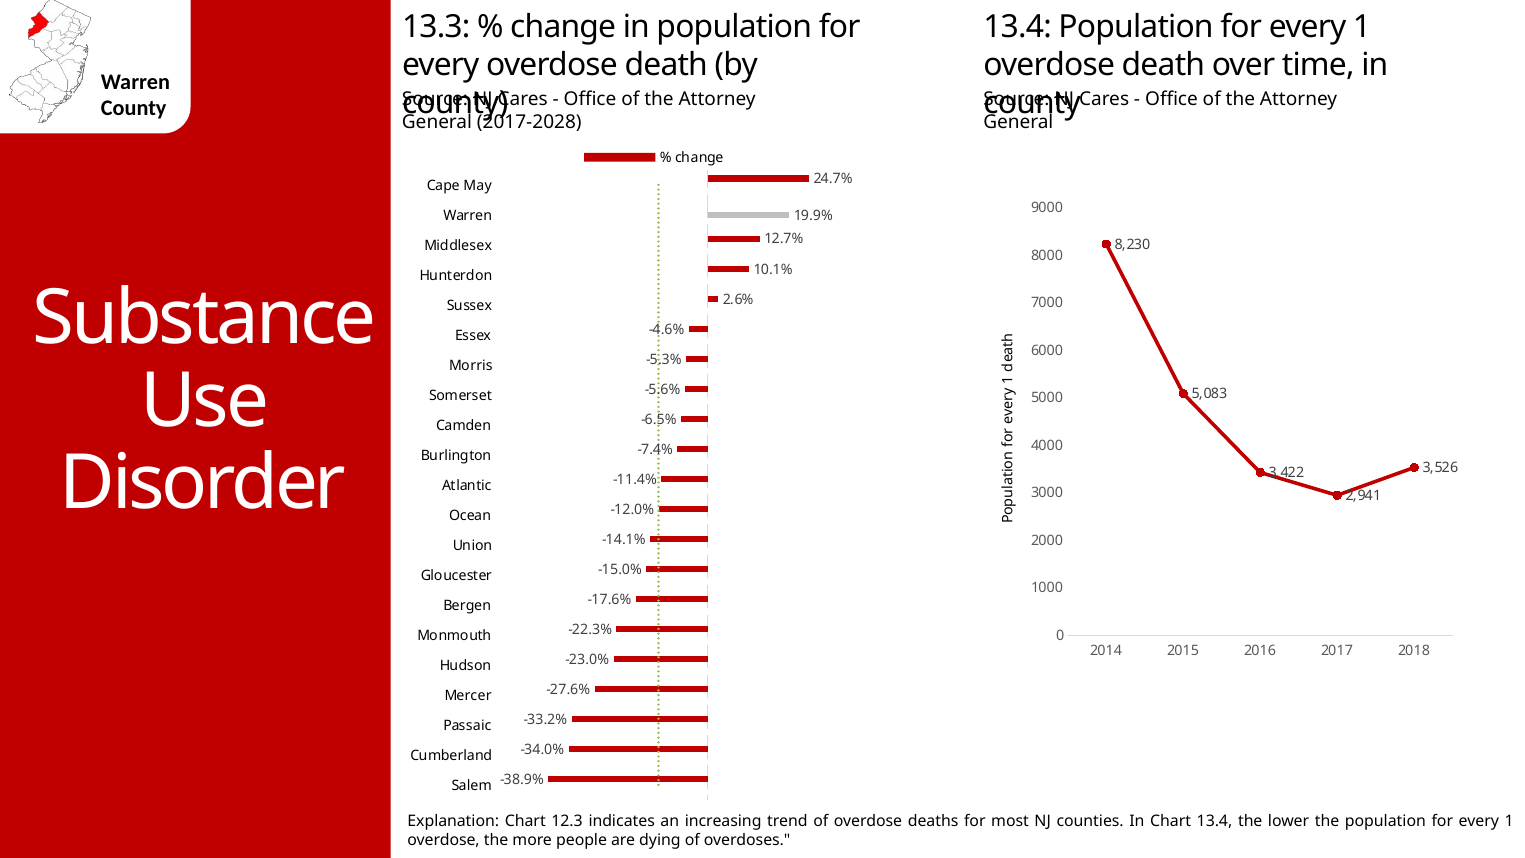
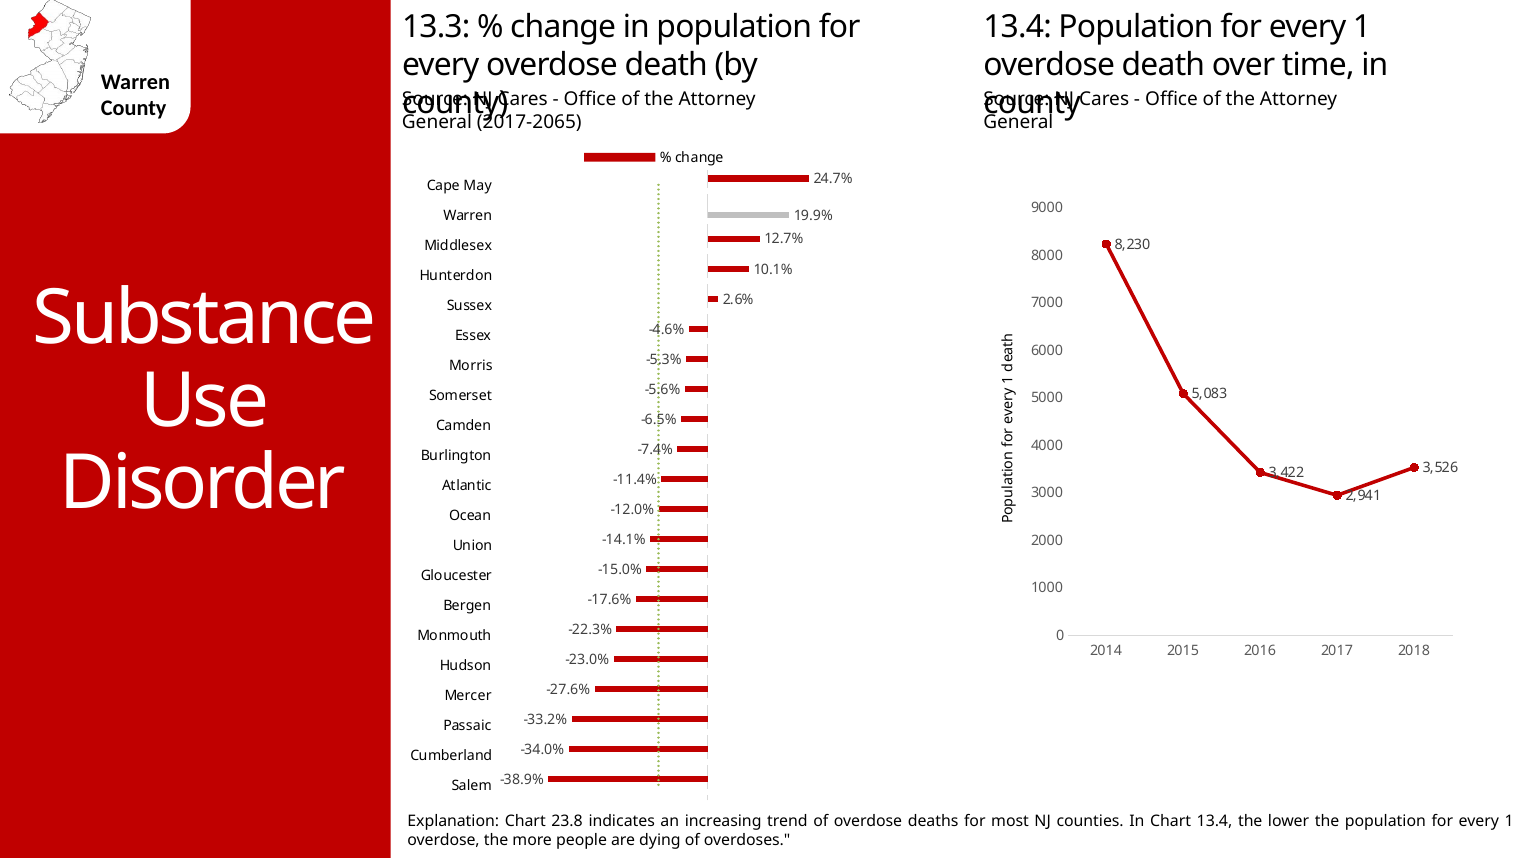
2017-2028: 2017-2028 -> 2017-2065
12.3: 12.3 -> 23.8
